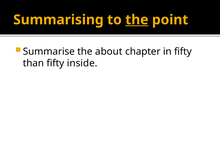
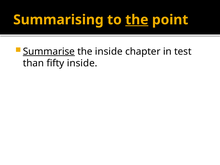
Summarise underline: none -> present
the about: about -> inside
in fifty: fifty -> test
